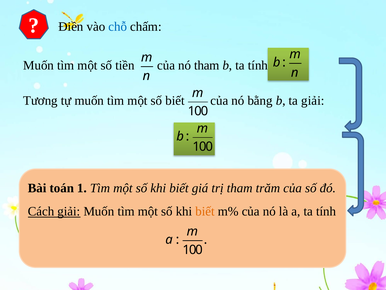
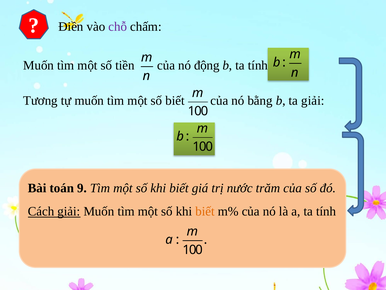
chỗ colour: blue -> purple
nó tham: tham -> động
1: 1 -> 9
trị tham: tham -> nước
